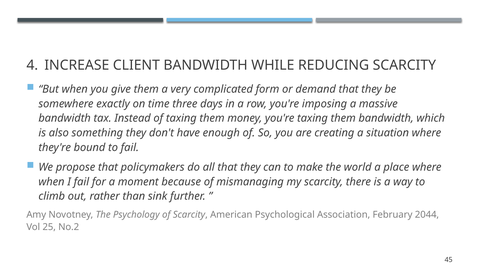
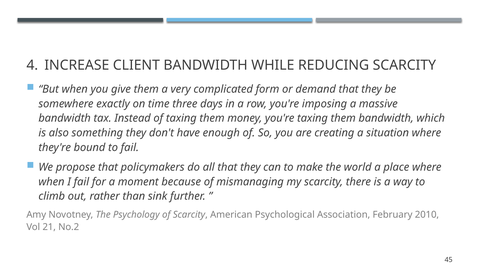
2044: 2044 -> 2010
25: 25 -> 21
